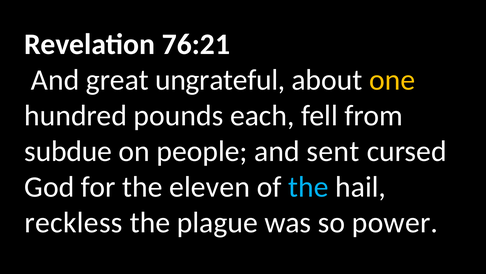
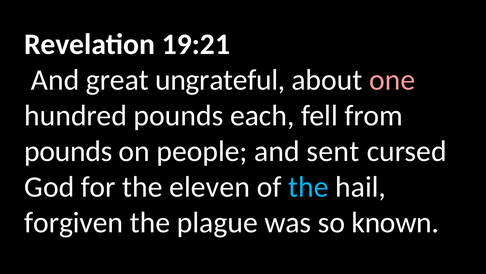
76:21: 76:21 -> 19:21
one colour: yellow -> pink
subdue at (68, 151): subdue -> pounds
reckless: reckless -> forgiven
power: power -> known
